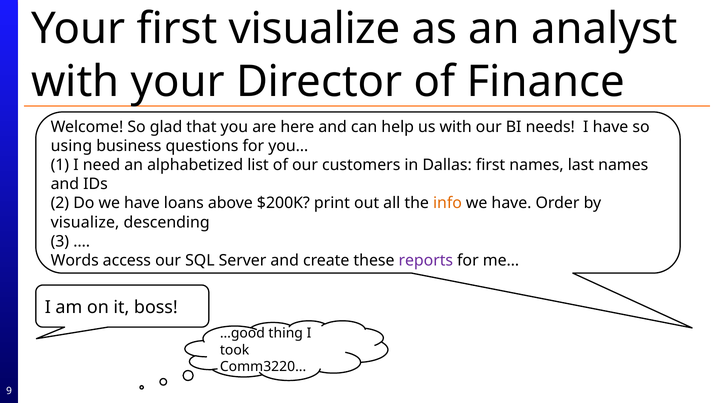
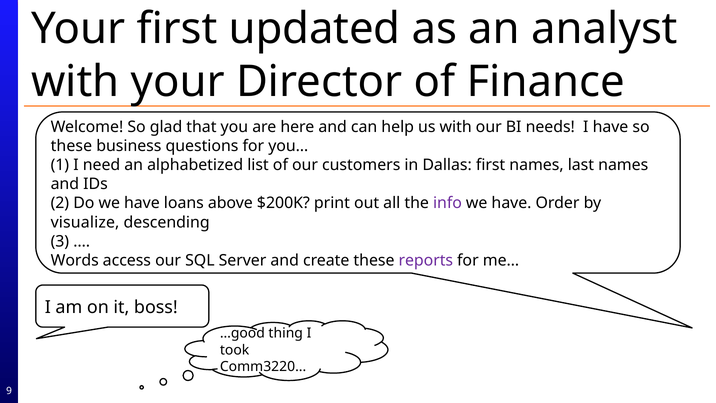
first visualize: visualize -> updated
using at (71, 146): using -> these
info colour: orange -> purple
